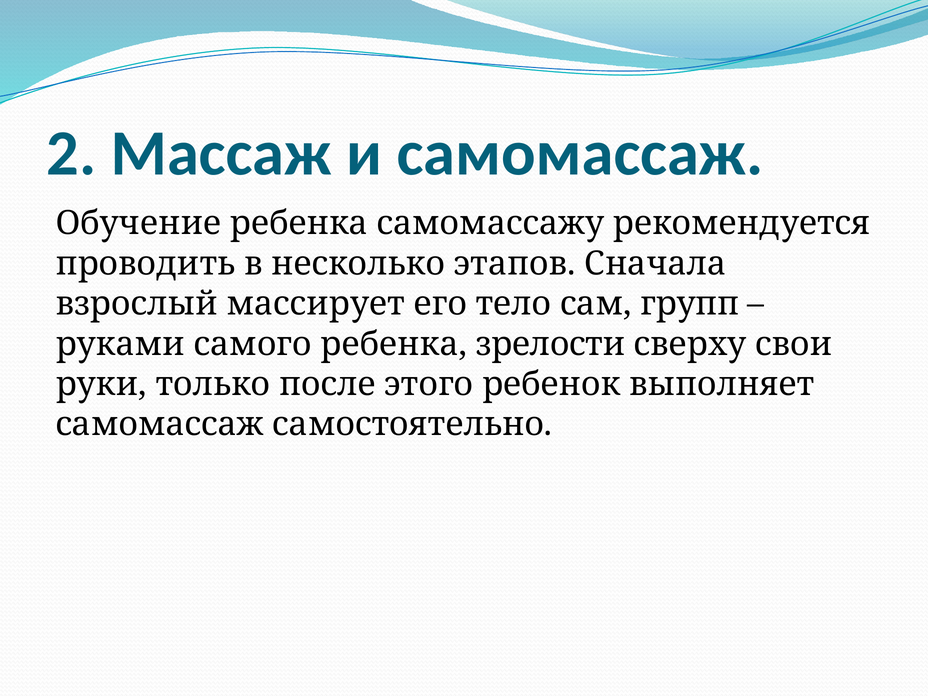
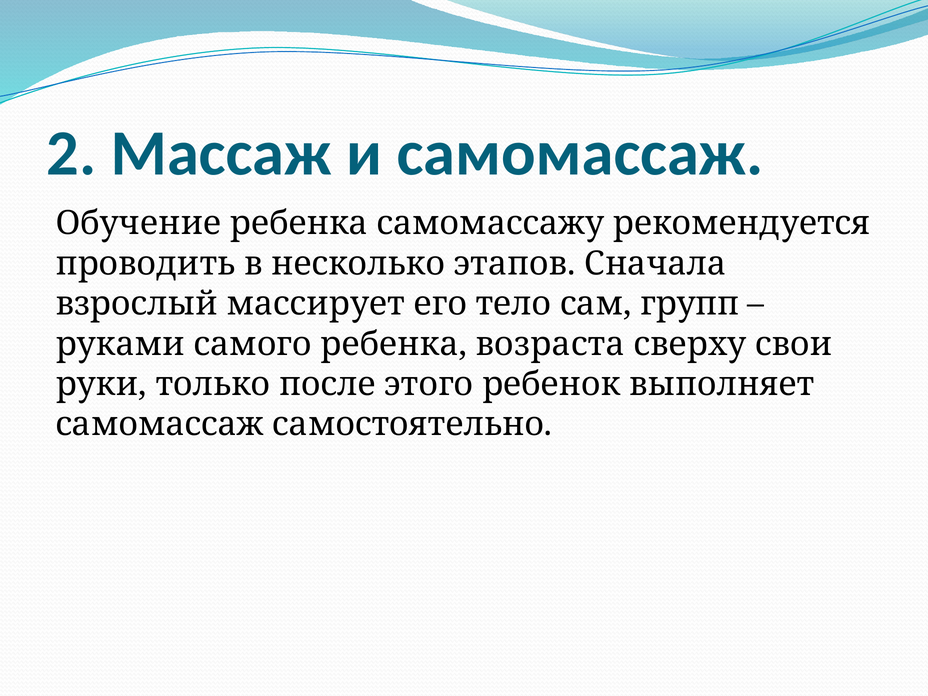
зрелости: зрелости -> возраста
